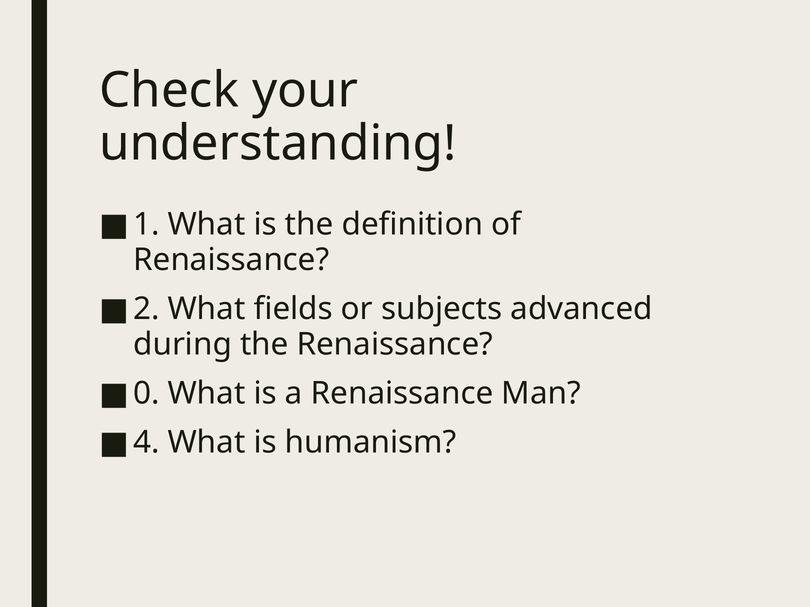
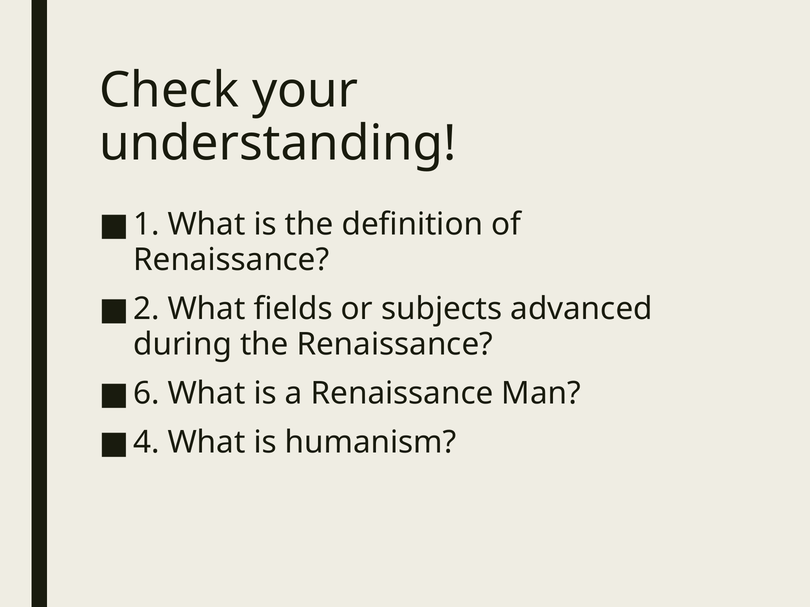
0: 0 -> 6
